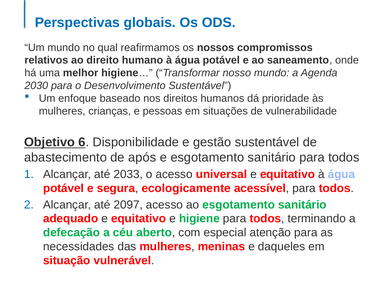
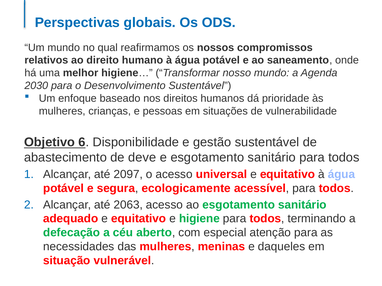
após: após -> deve
2033: 2033 -> 2097
2097: 2097 -> 2063
